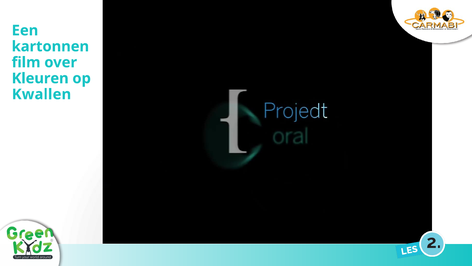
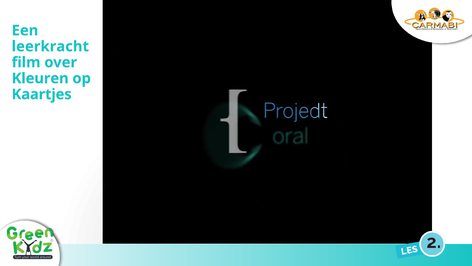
kartonnen: kartonnen -> leerkracht
Kwallen: Kwallen -> Kaartjes
